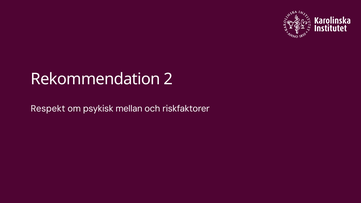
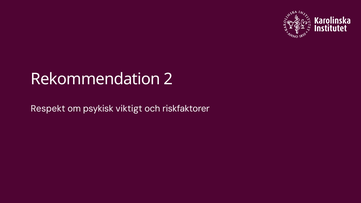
mellan: mellan -> viktigt
